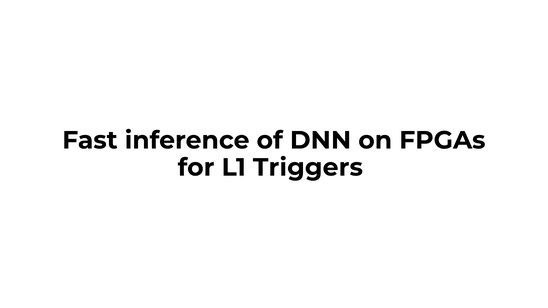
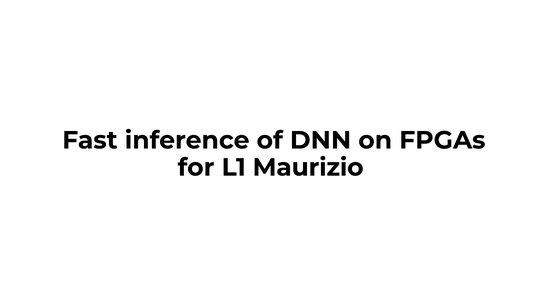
Triggers: Triggers -> Maurizio
